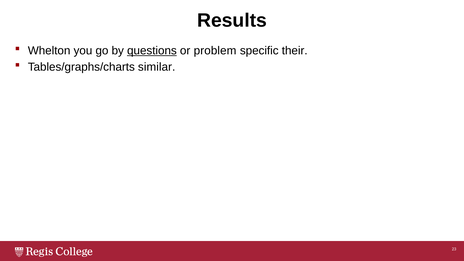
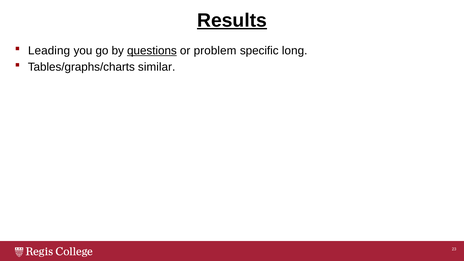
Results underline: none -> present
Whelton: Whelton -> Leading
their: their -> long
